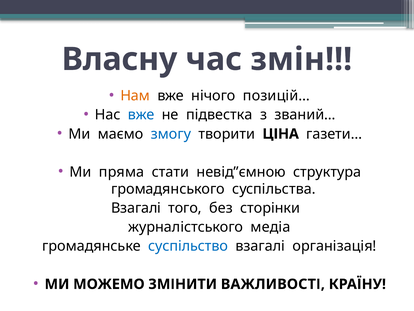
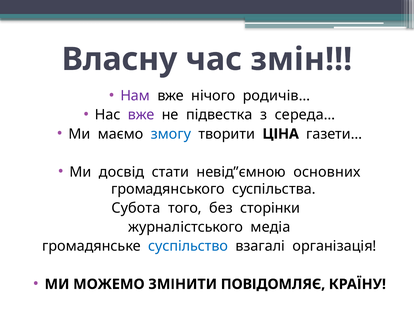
Нам colour: orange -> purple
позицій…: позицій… -> родичів…
вже at (141, 115) colour: blue -> purple
званий…: званий… -> середа…
пряма: пряма -> досвід
структура: структура -> основних
Взагалі at (136, 208): Взагалі -> Субота
ВАЖЛИВОСТІ: ВАЖЛИВОСТІ -> ПОВІДОМЛЯЄ
